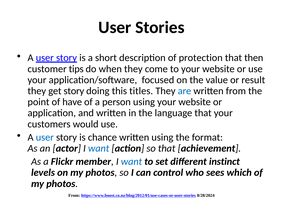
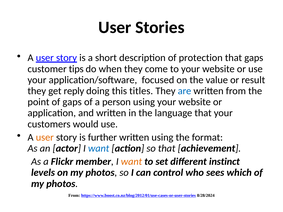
that then: then -> gaps
get story: story -> reply
of have: have -> gaps
user at (45, 137) colour: blue -> orange
chance: chance -> further
want at (131, 162) colour: blue -> orange
